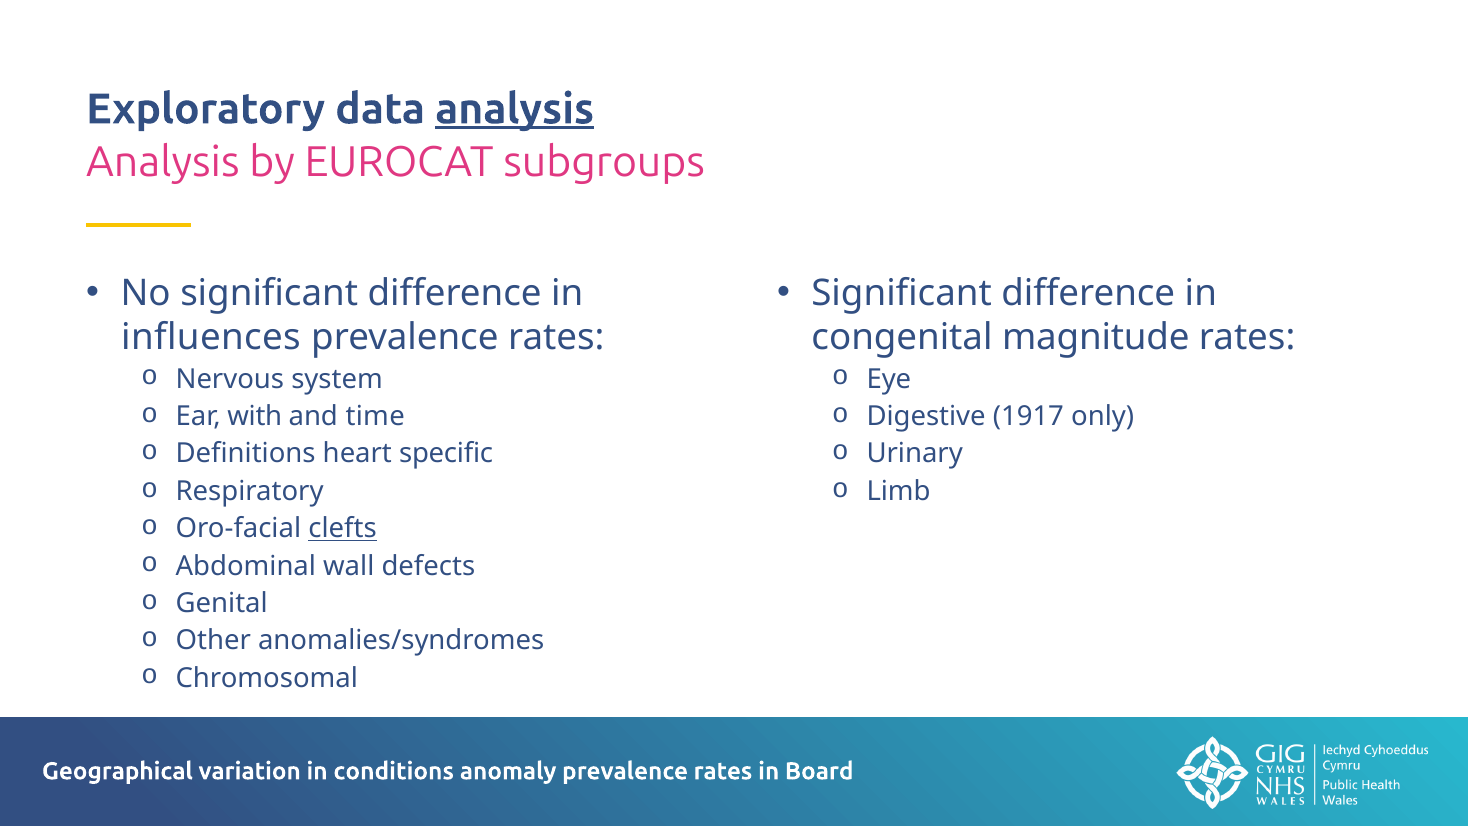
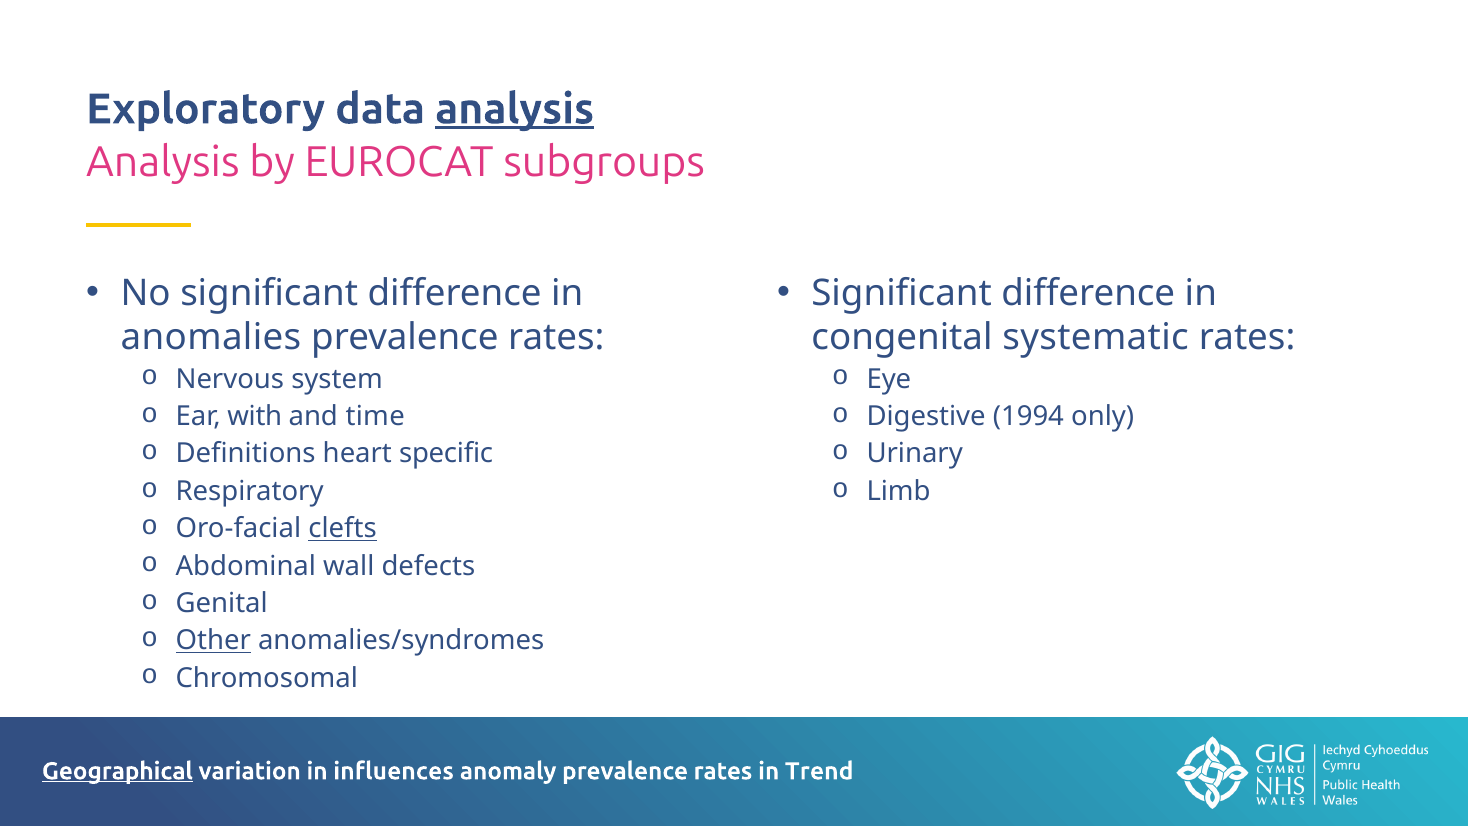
influences: influences -> anomalies
magnitude: magnitude -> systematic
1917: 1917 -> 1994
Other underline: none -> present
Geographical underline: none -> present
conditions: conditions -> influences
Board: Board -> Trend
